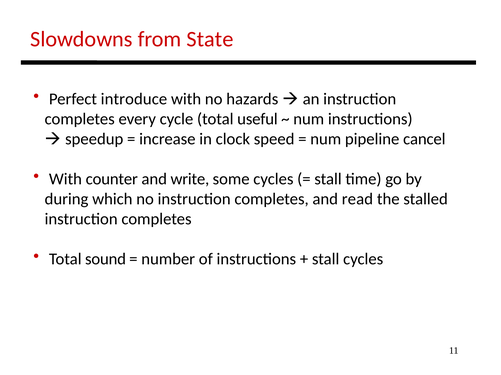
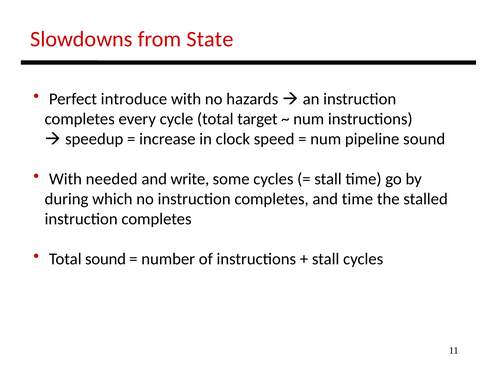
useful: useful -> target
pipeline cancel: cancel -> sound
counter: counter -> needed
and read: read -> time
